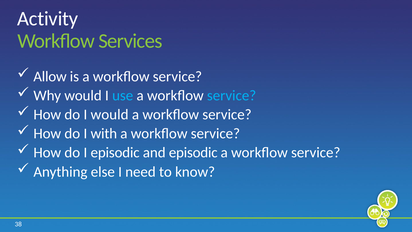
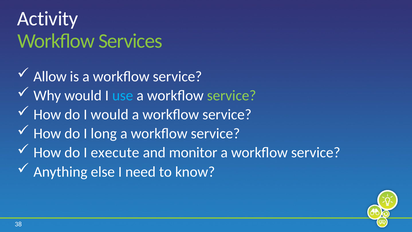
service at (232, 96) colour: light blue -> light green
with: with -> long
I episodic: episodic -> execute
and episodic: episodic -> monitor
